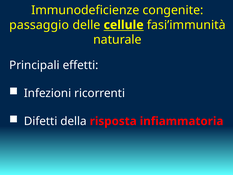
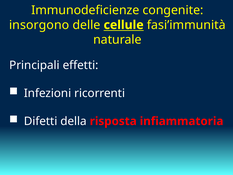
passaggio: passaggio -> insorgono
